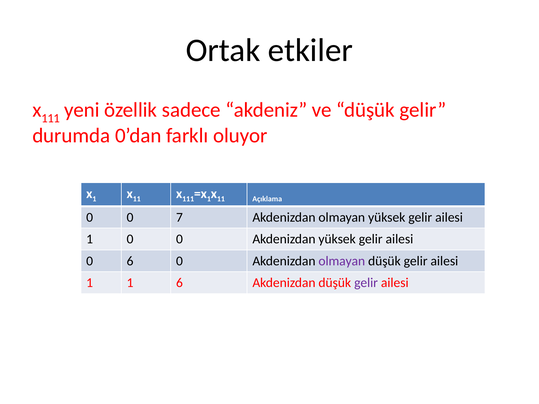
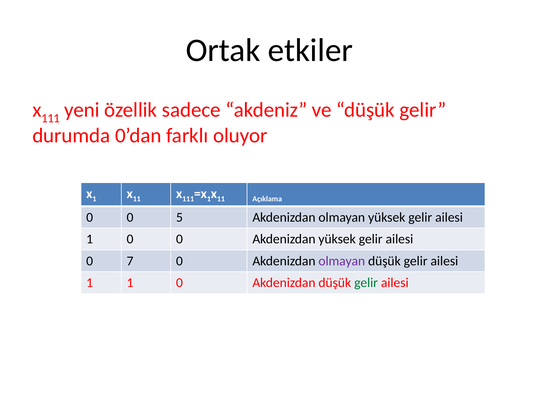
7: 7 -> 5
0 6: 6 -> 7
1 1 6: 6 -> 0
gelir at (366, 283) colour: purple -> green
